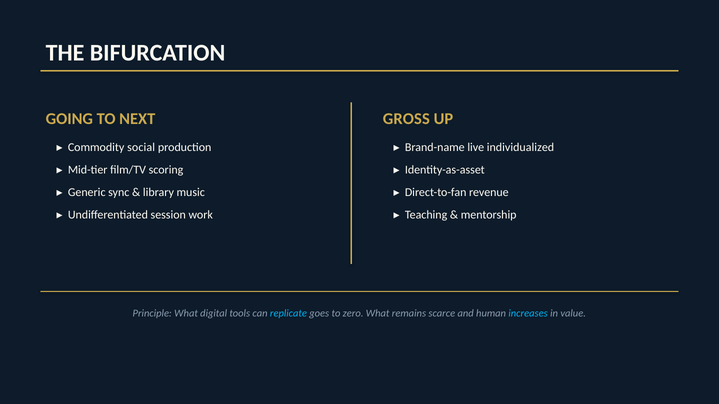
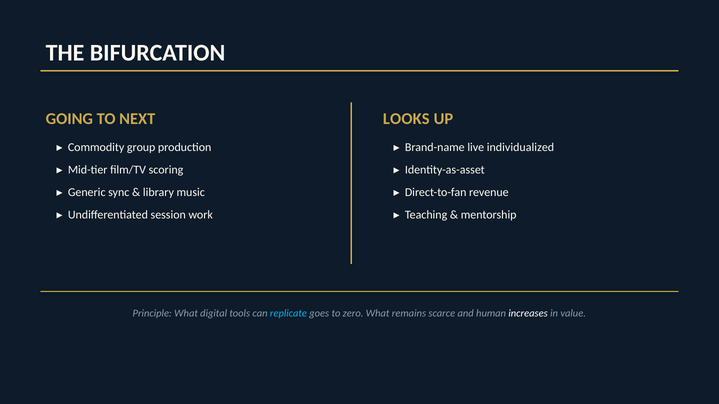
GROSS: GROSS -> LOOKS
social: social -> group
increases colour: light blue -> white
